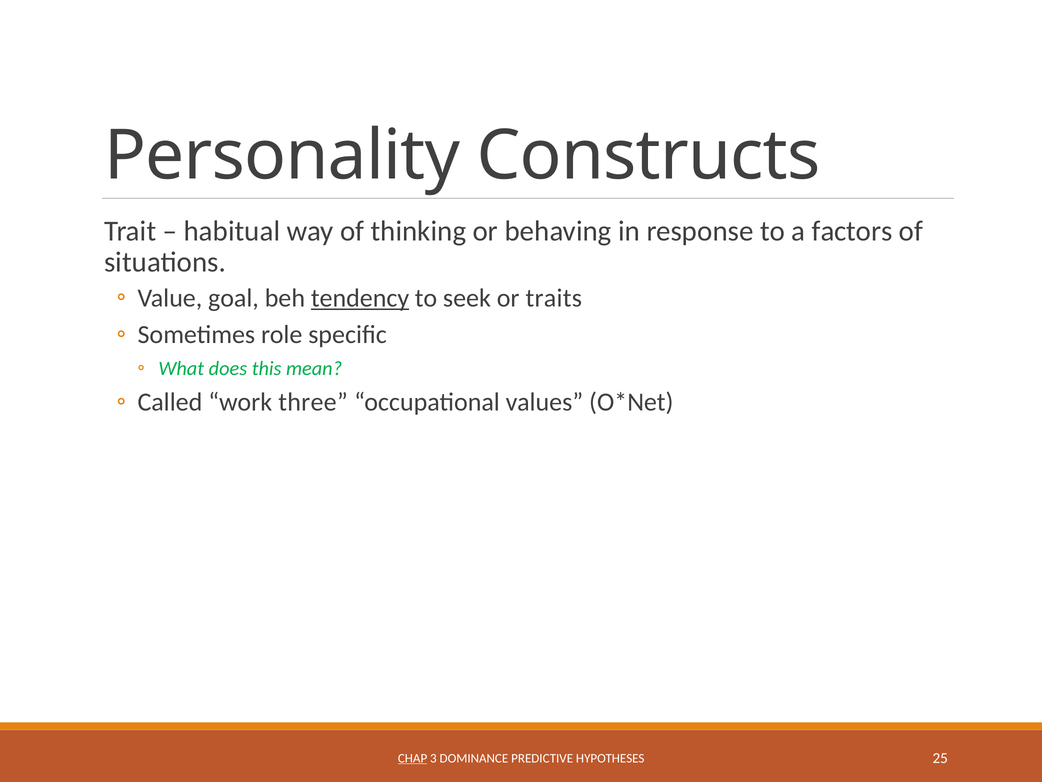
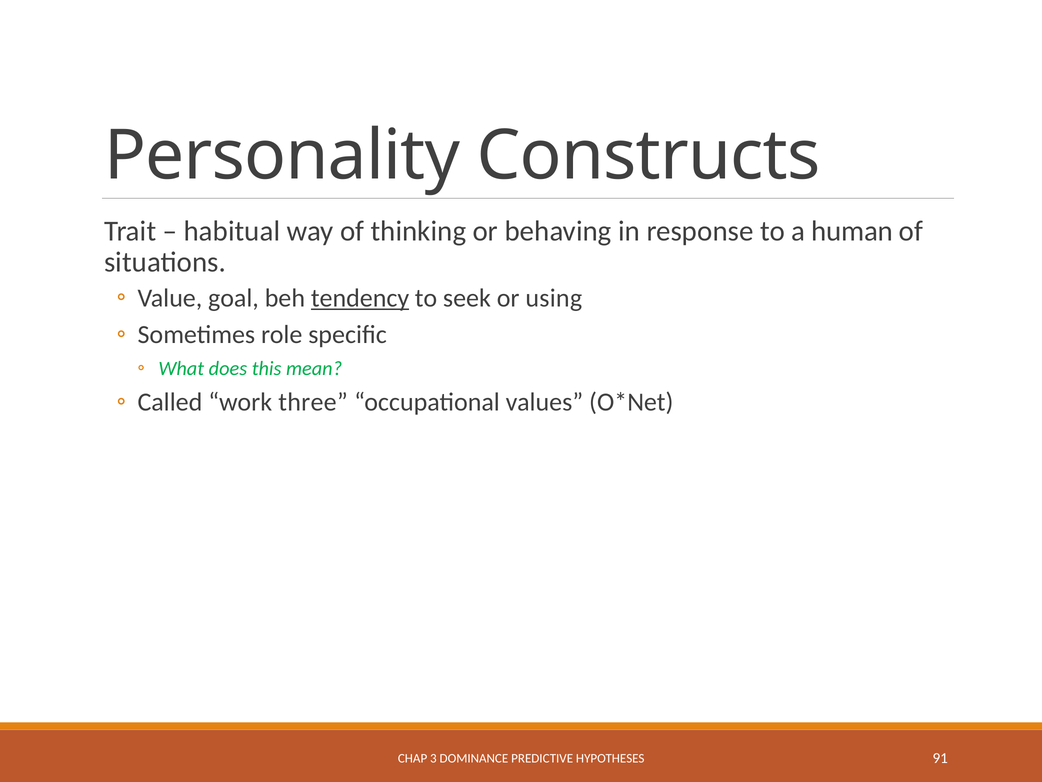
factors: factors -> human
traits: traits -> using
CHAP underline: present -> none
25: 25 -> 91
